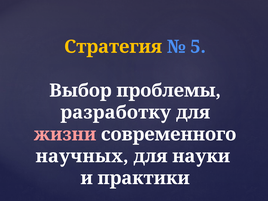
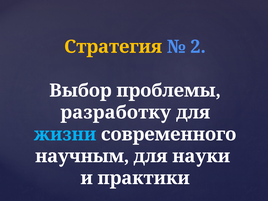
5: 5 -> 2
жизни colour: pink -> light blue
научных: научных -> научным
